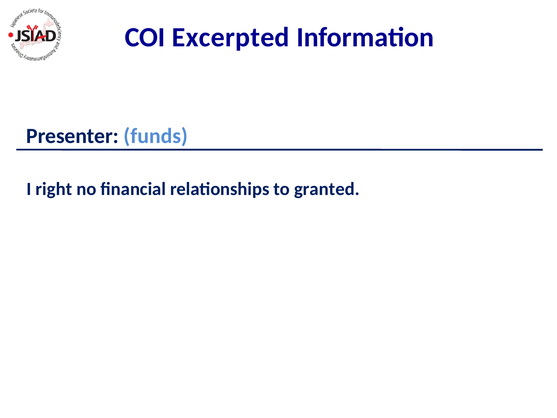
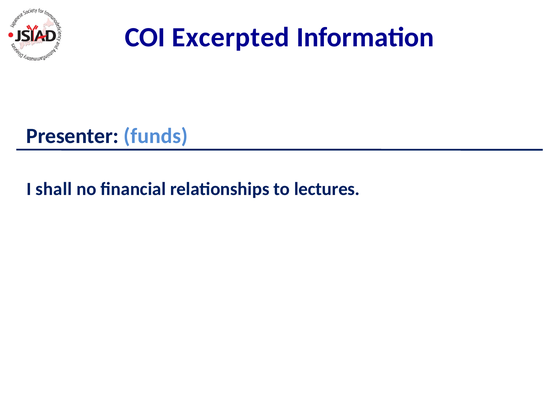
right: right -> shall
granted: granted -> lectures
